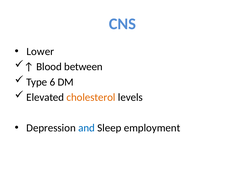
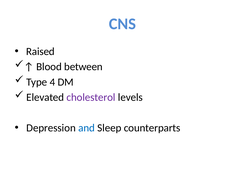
Lower: Lower -> Raised
6: 6 -> 4
cholesterol colour: orange -> purple
employment: employment -> counterparts
